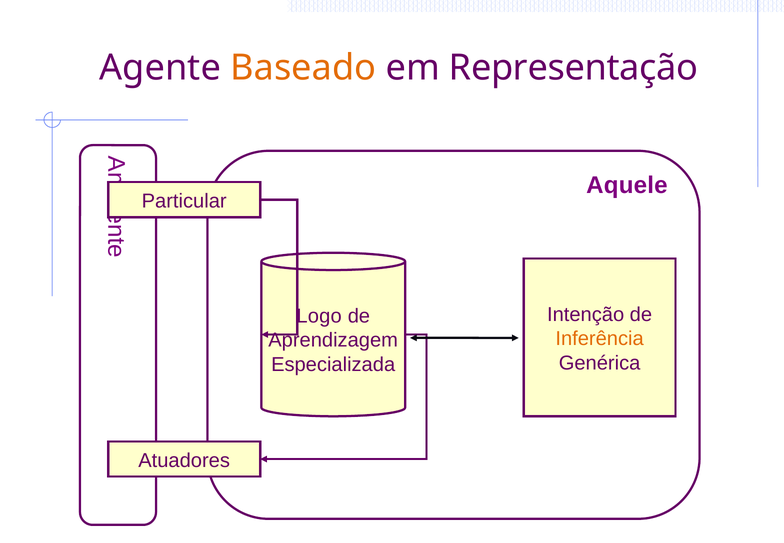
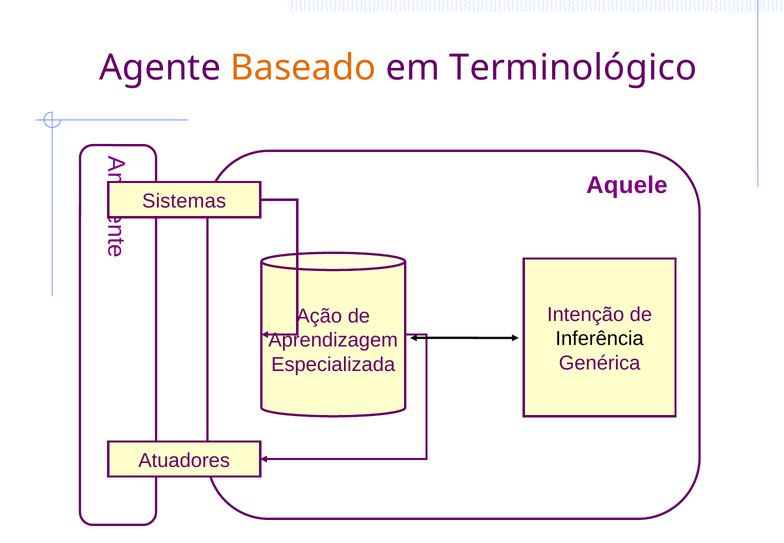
Representação: Representação -> Terminológico
Particular: Particular -> Sistemas
Logo: Logo -> Ação
Inferência colour: orange -> black
